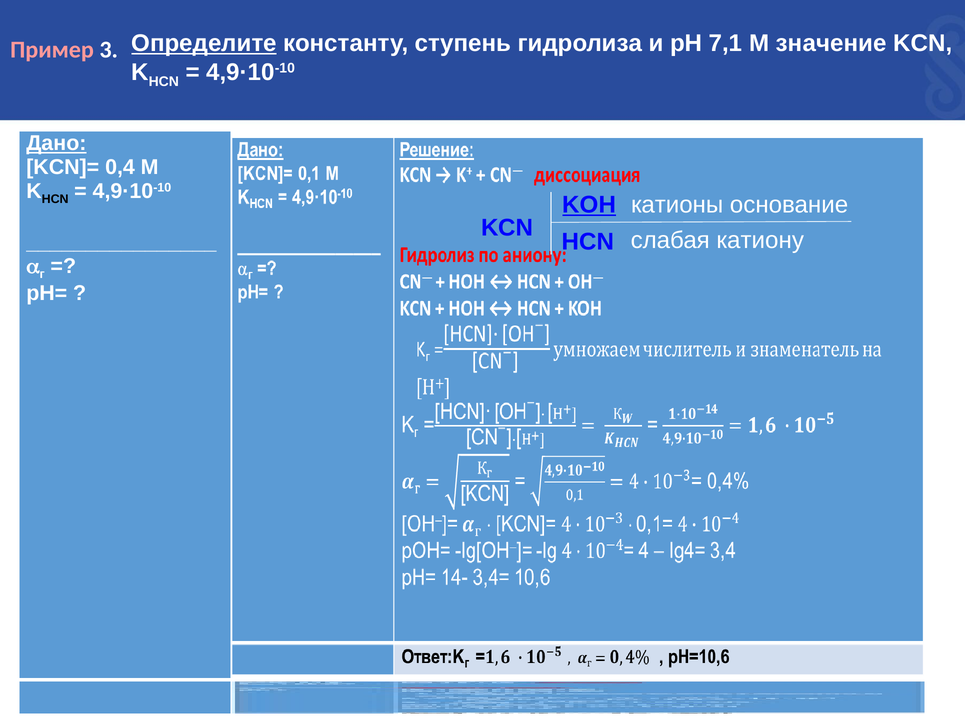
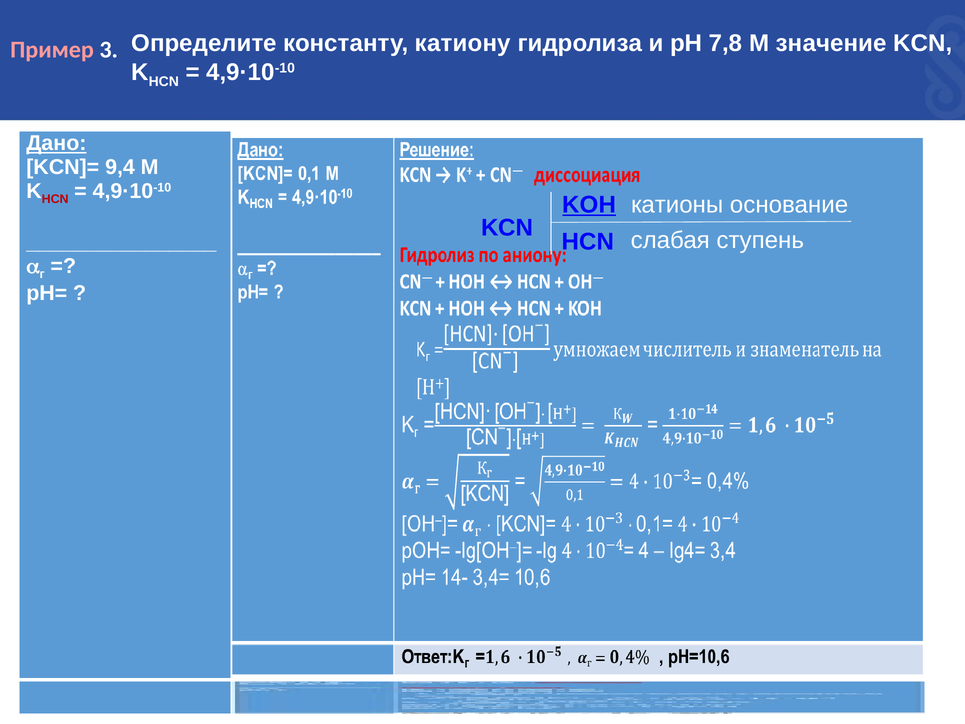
Определите underline: present -> none
ступень: ступень -> катиону
7,1: 7,1 -> 7,8
0,4: 0,4 -> 9,4
HCN at (55, 199) colour: black -> red
катиону: катиону -> ступень
